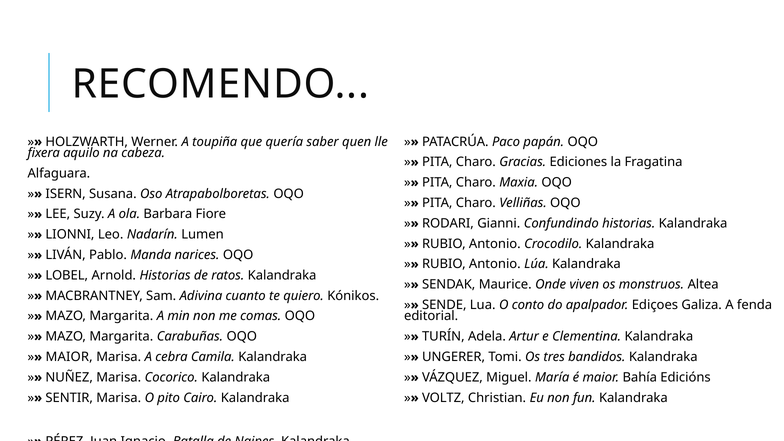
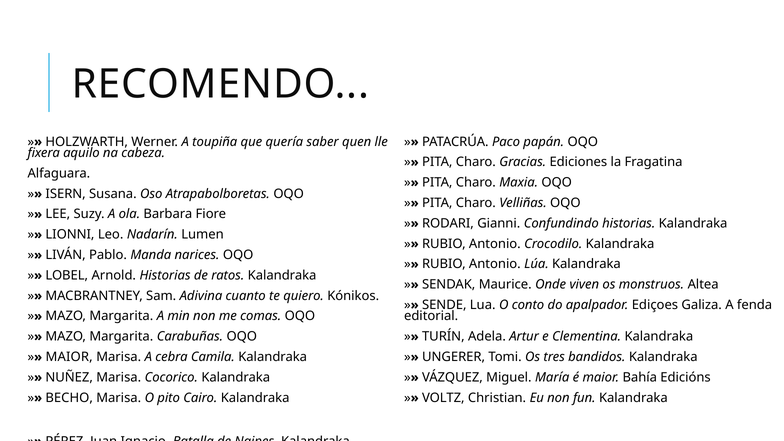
SENTIR: SENTIR -> BECHO
